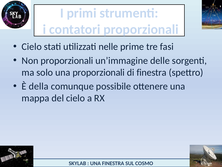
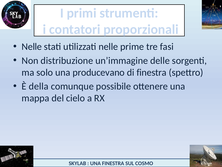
Cielo at (32, 47): Cielo -> Nelle
Non proporzionali: proporzionali -> distribuzione
una proporzionali: proporzionali -> producevano
